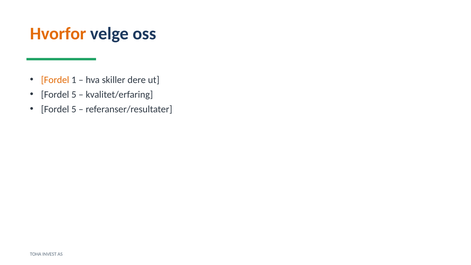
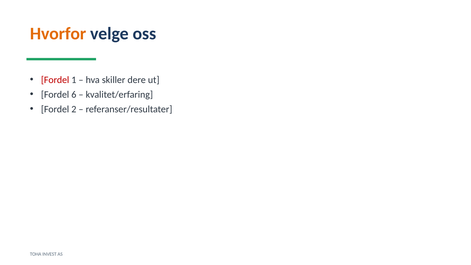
Fordel at (55, 80) colour: orange -> red
5 at (74, 95): 5 -> 6
5 at (74, 109): 5 -> 2
